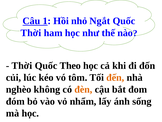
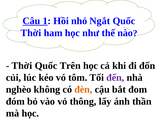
Theo: Theo -> Trên
đến colour: orange -> purple
nhẩm: nhẩm -> thông
sống: sống -> thần
